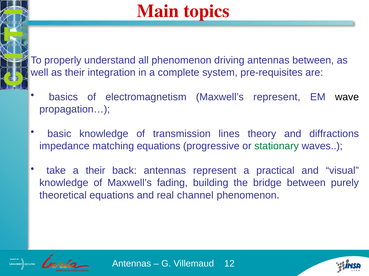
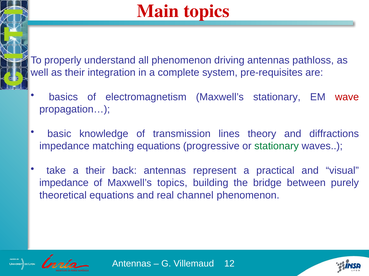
antennas between: between -> pathloss
Maxwell’s represent: represent -> stationary
wave colour: black -> red
knowledge at (64, 183): knowledge -> impedance
Maxwell’s fading: fading -> topics
